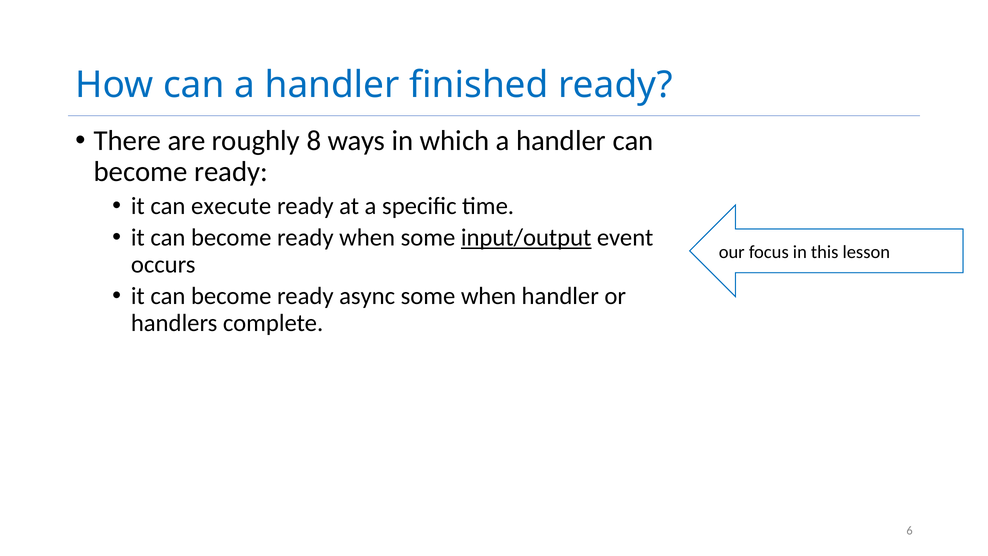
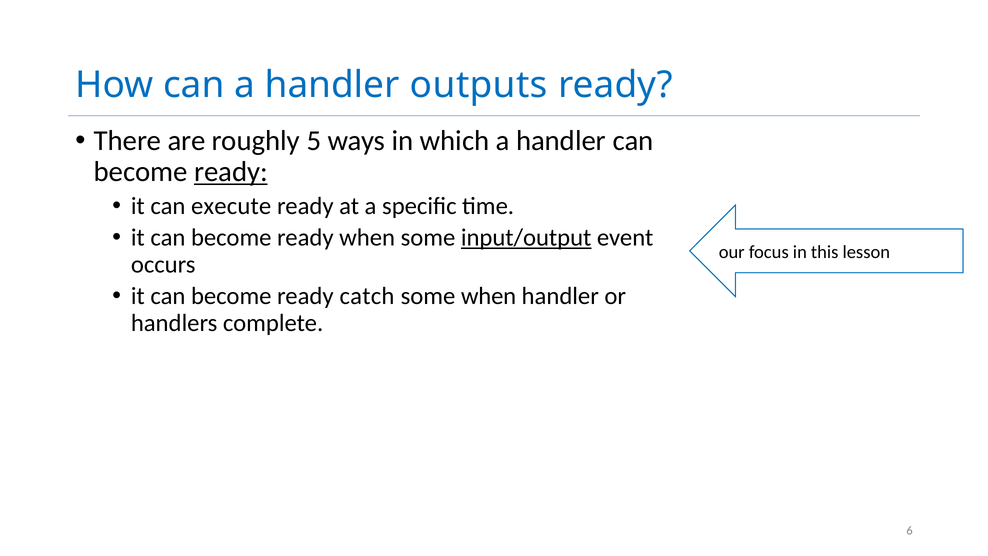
finished: finished -> outputs
8: 8 -> 5
ready at (231, 172) underline: none -> present
async: async -> catch
